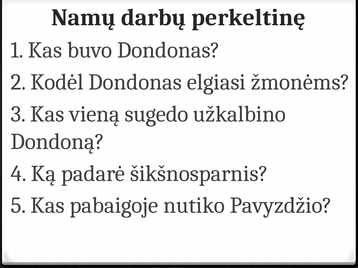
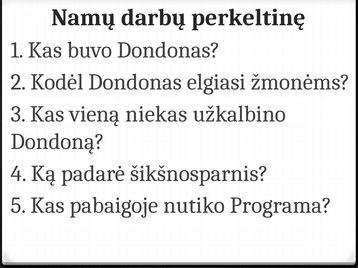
sugedo: sugedo -> niekas
Pavyzdžio: Pavyzdžio -> Programa
